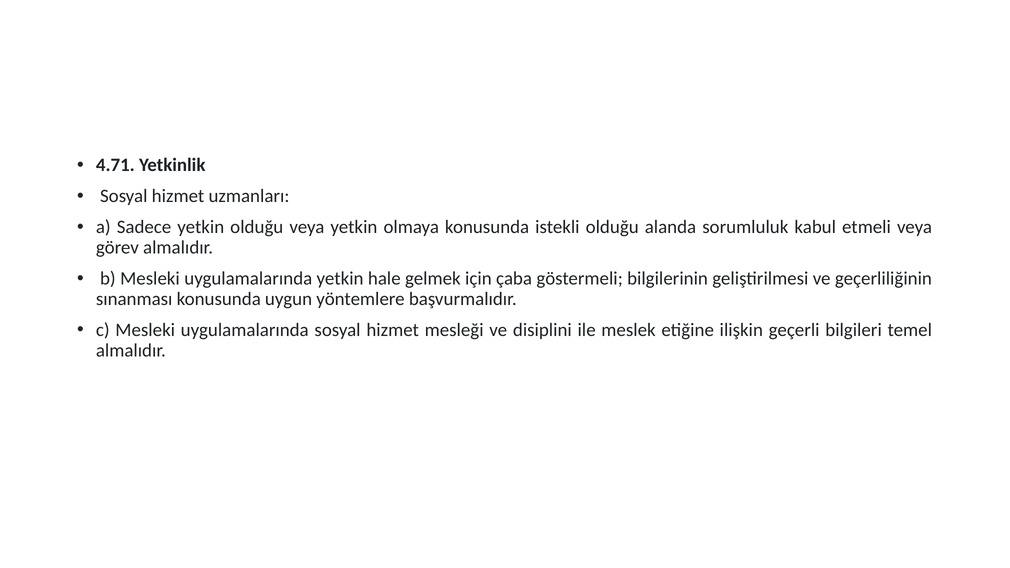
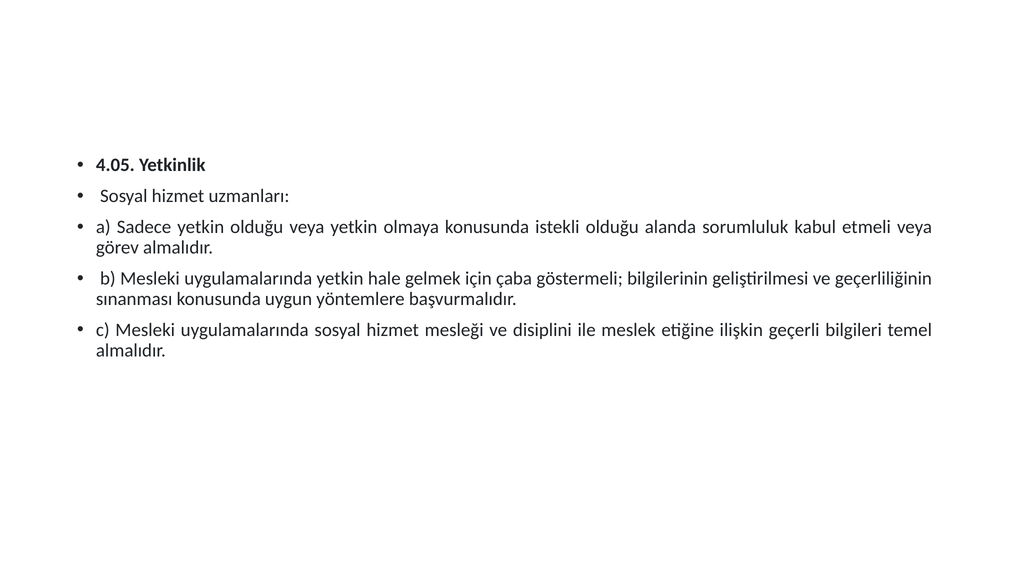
4.71: 4.71 -> 4.05
